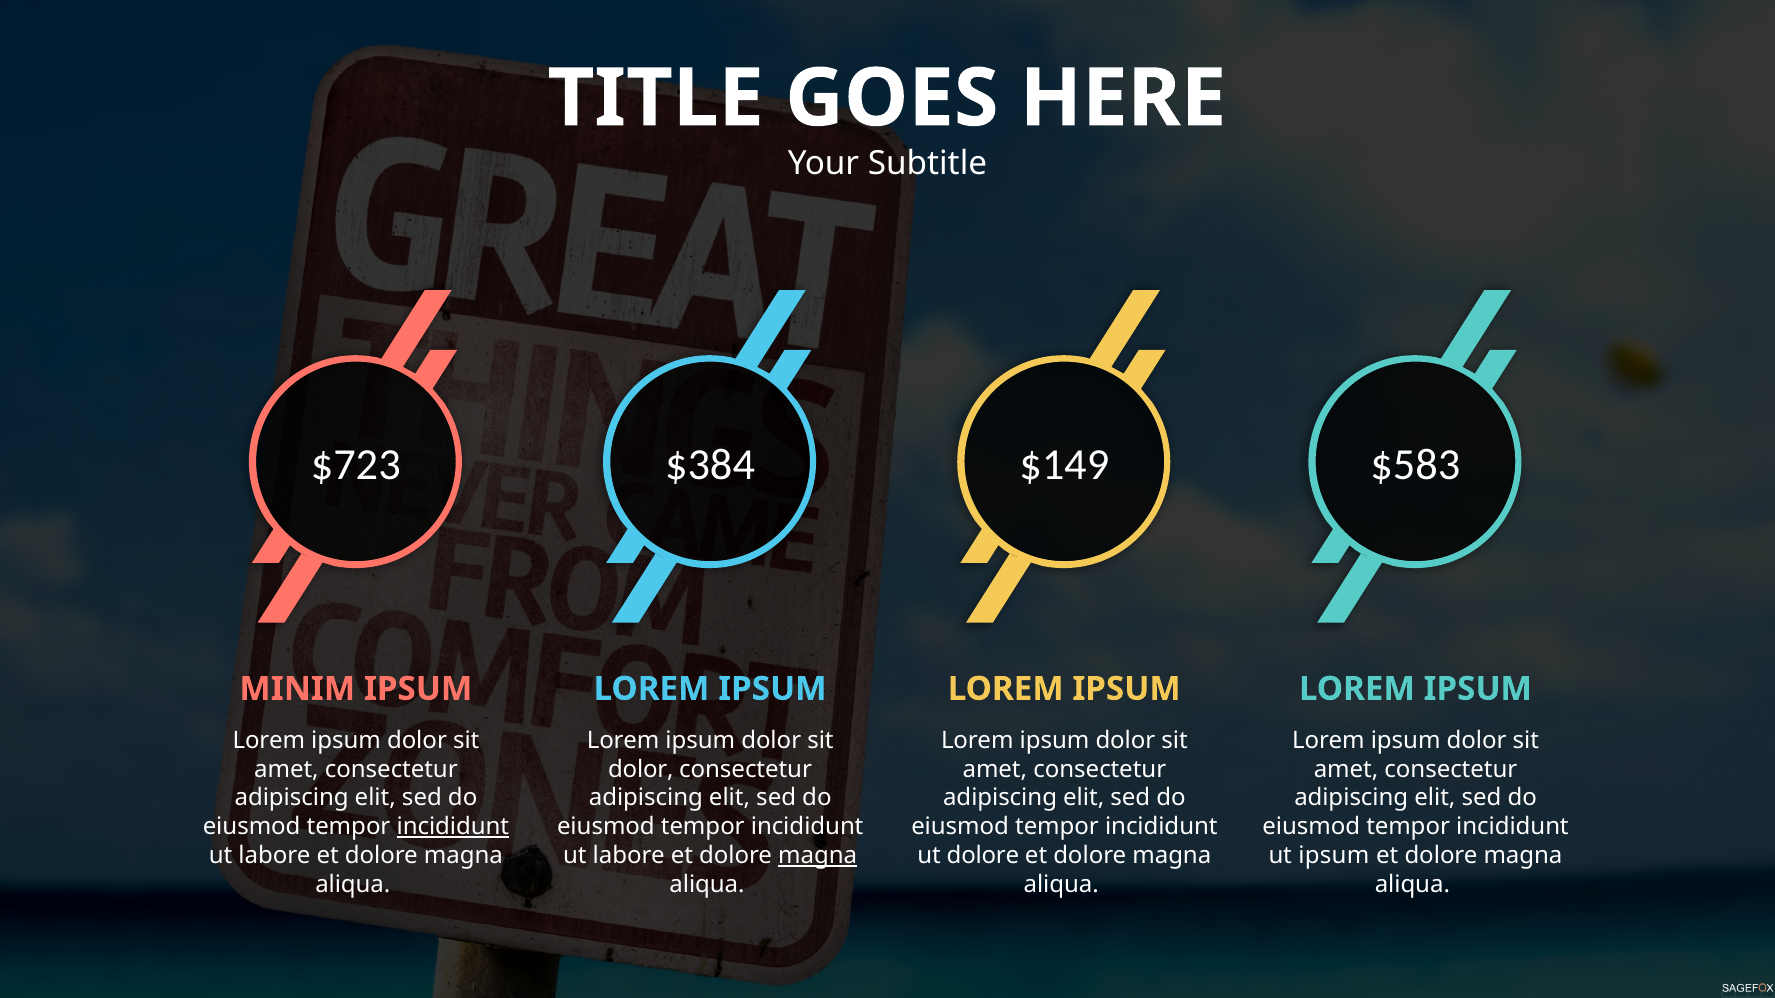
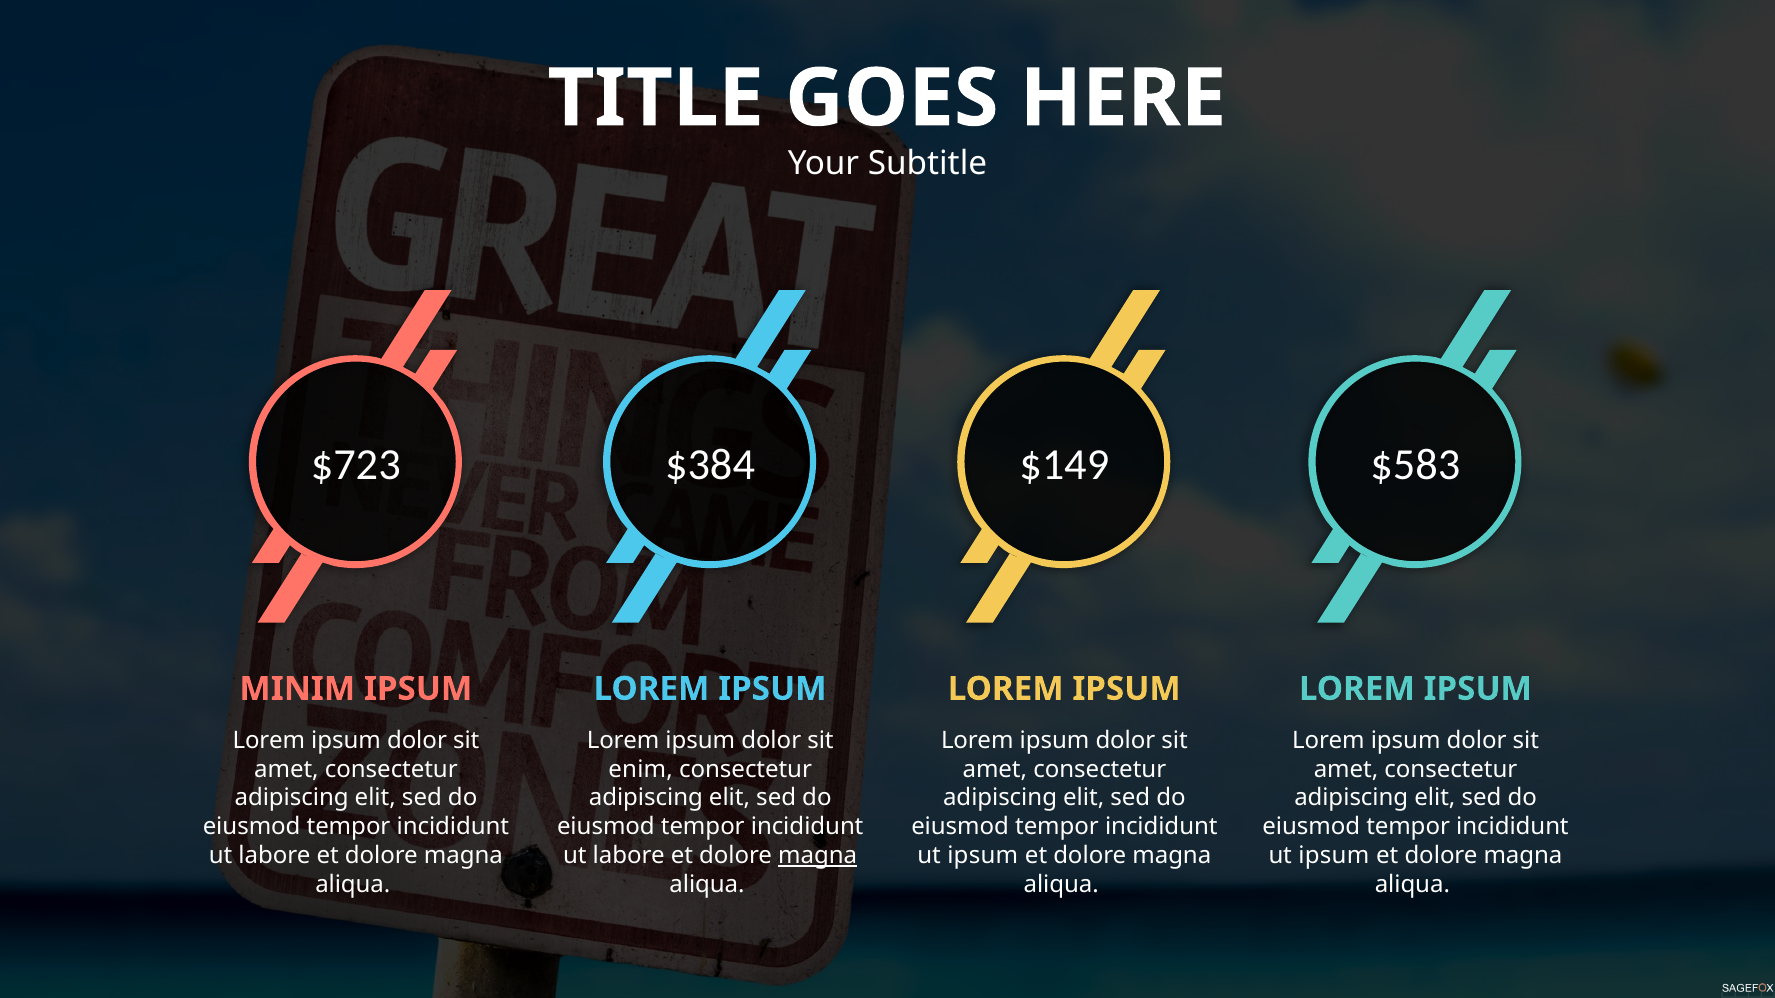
dolor at (641, 769): dolor -> enim
incididunt at (453, 827) underline: present -> none
dolore at (983, 856): dolore -> ipsum
